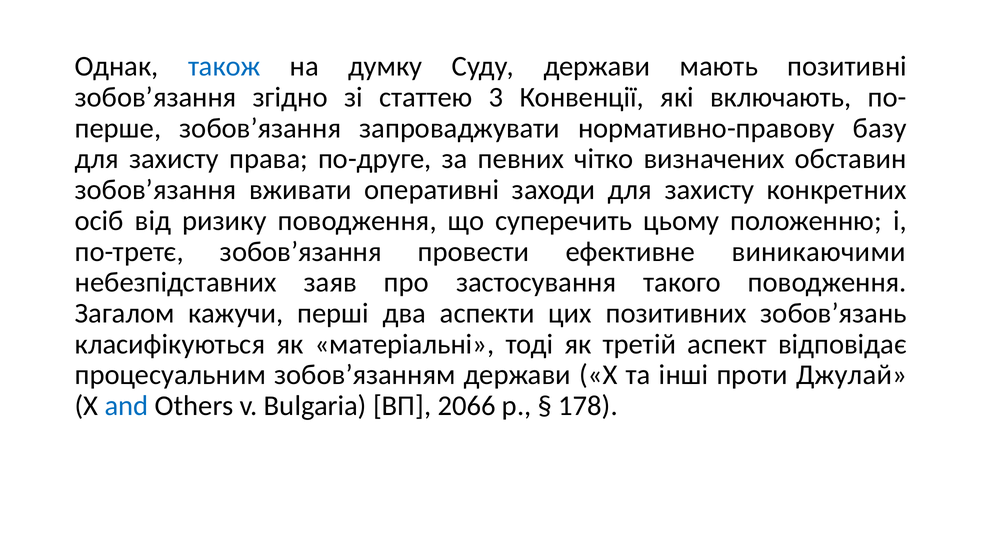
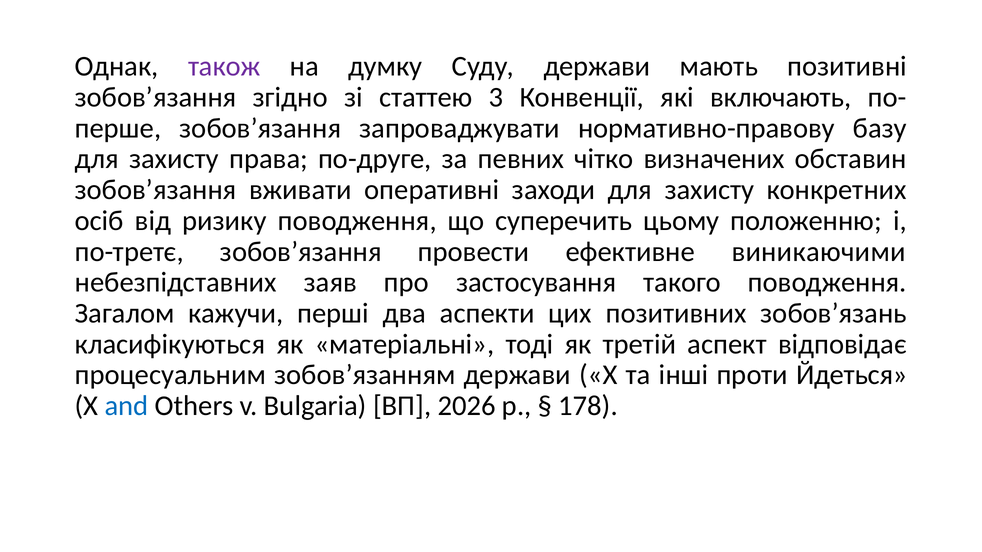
також colour: blue -> purple
Джулай: Джулай -> Йдеться
2066: 2066 -> 2026
